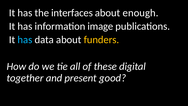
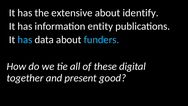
interfaces: interfaces -> extensive
enough: enough -> identify
image: image -> entity
funders colour: yellow -> light blue
